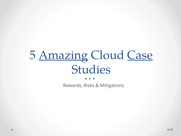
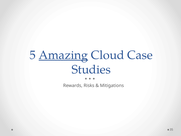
Case underline: present -> none
